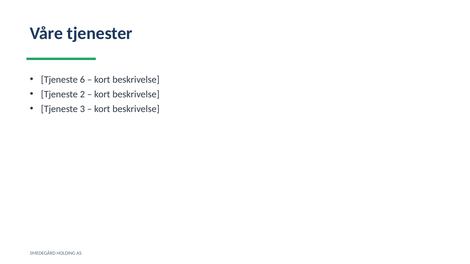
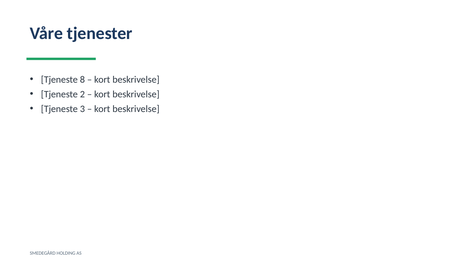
6: 6 -> 8
